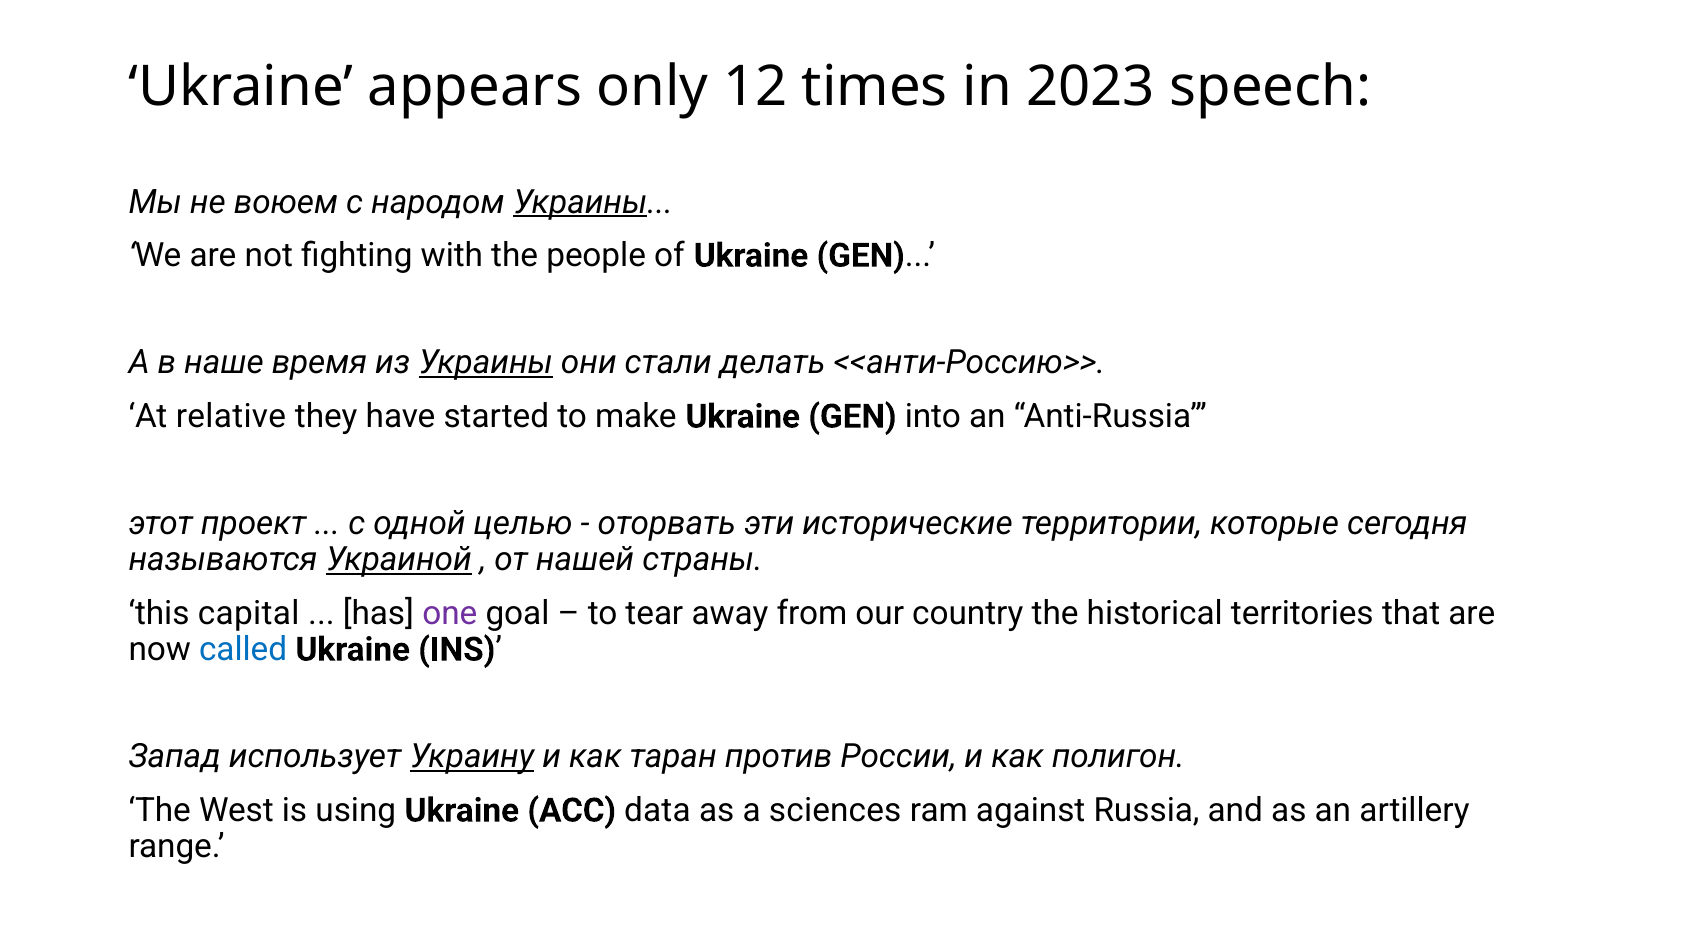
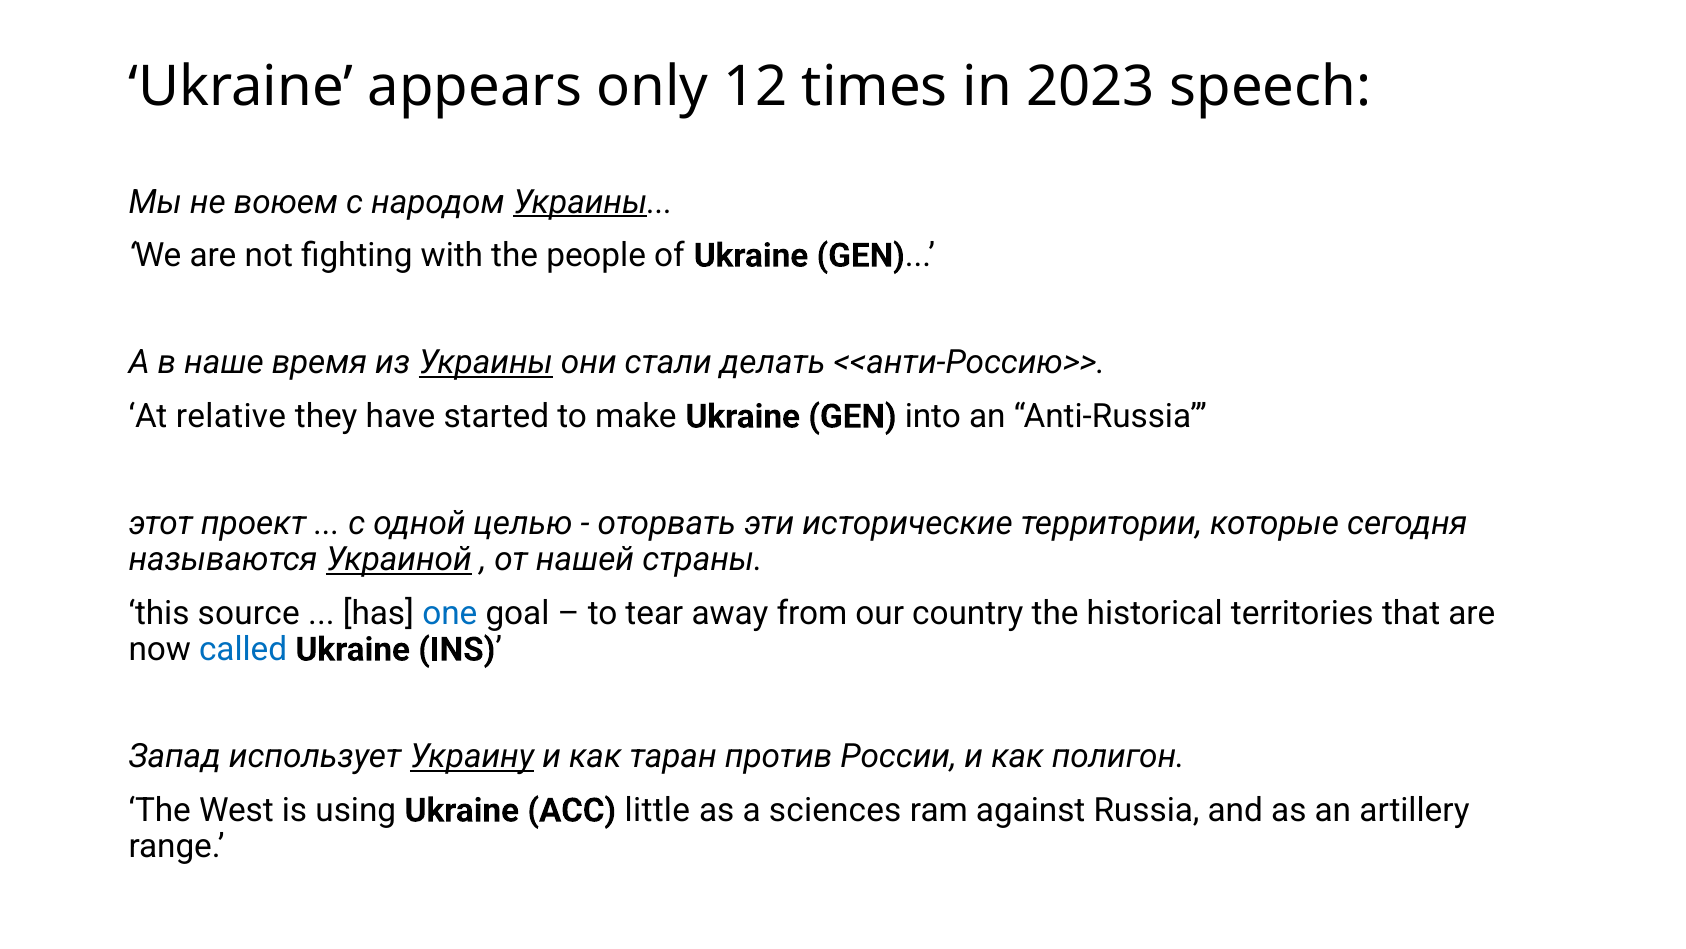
capital: capital -> source
one colour: purple -> blue
data: data -> little
